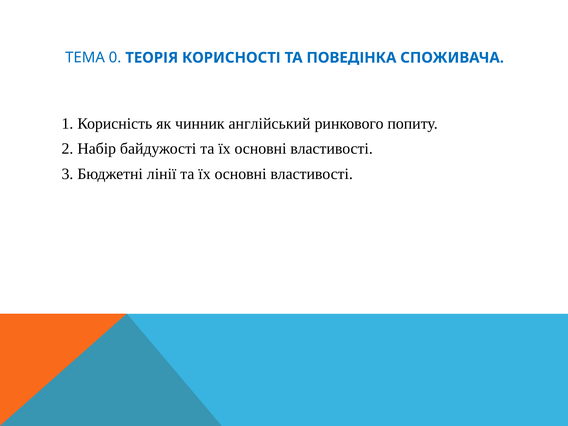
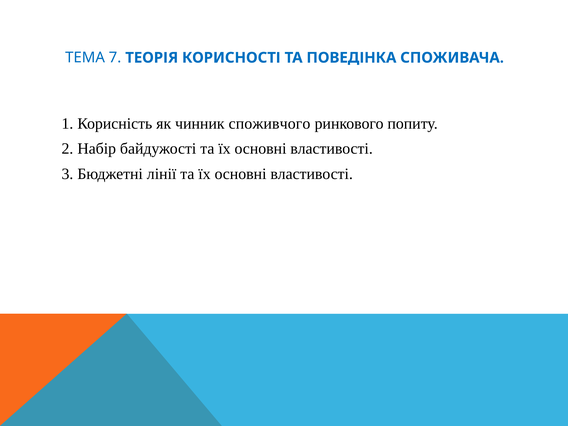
0: 0 -> 7
англійський: англійський -> споживчого
